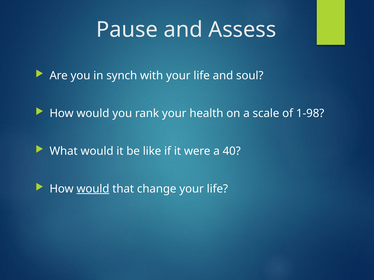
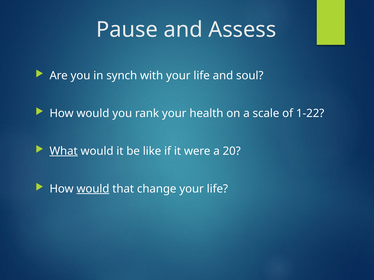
1-98: 1-98 -> 1-22
What underline: none -> present
40: 40 -> 20
